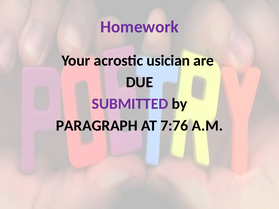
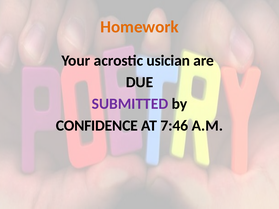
Homework colour: purple -> orange
PARAGRAPH: PARAGRAPH -> CONFIDENCE
7:76: 7:76 -> 7:46
